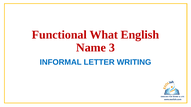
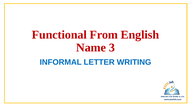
What: What -> From
